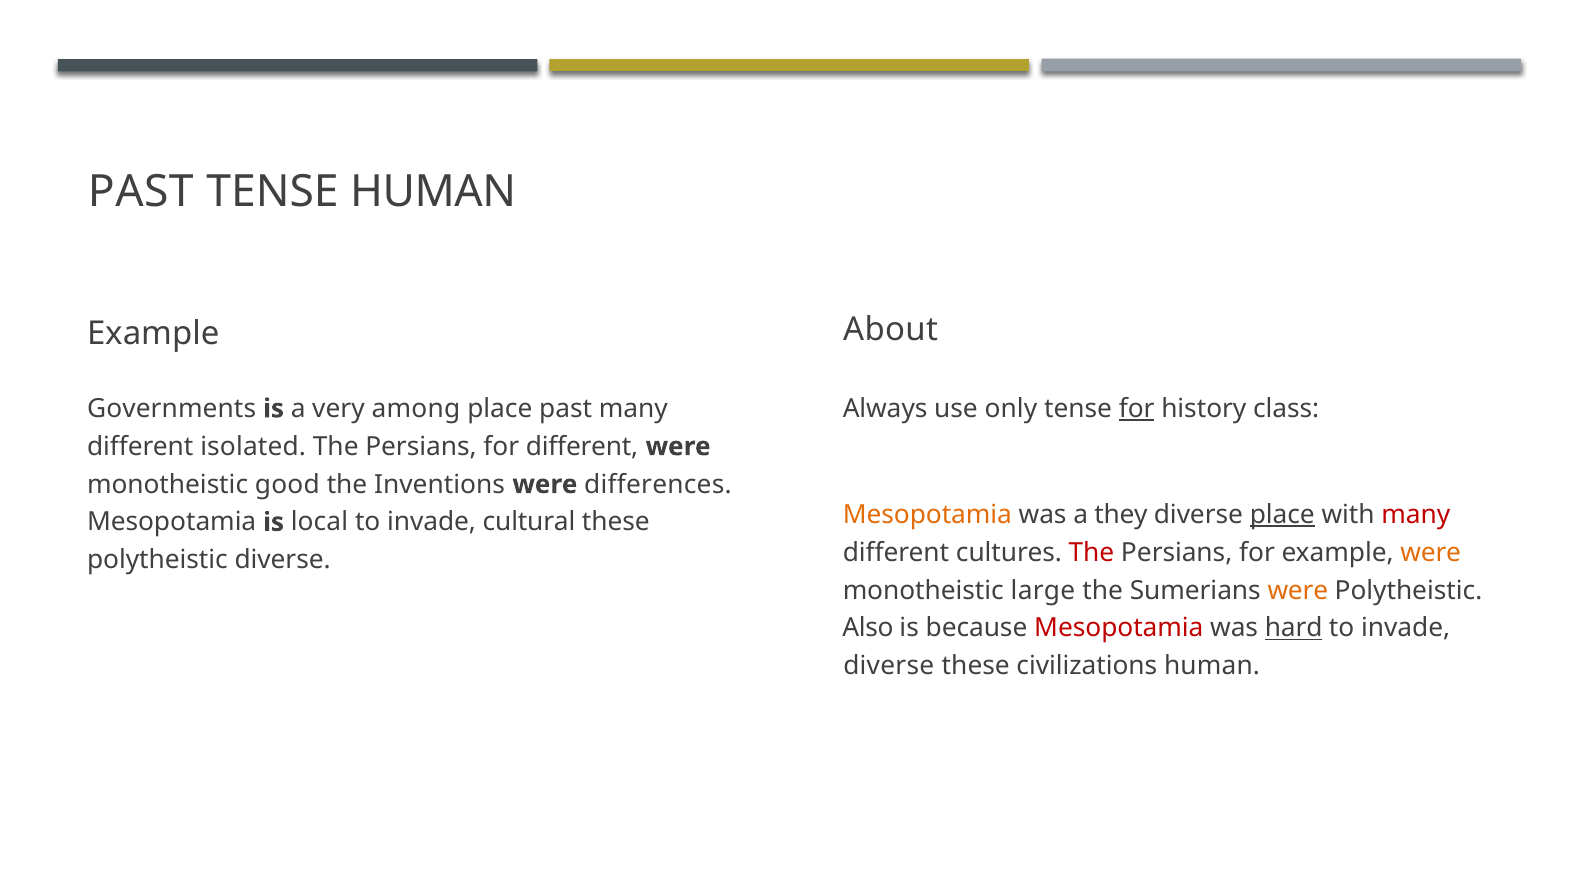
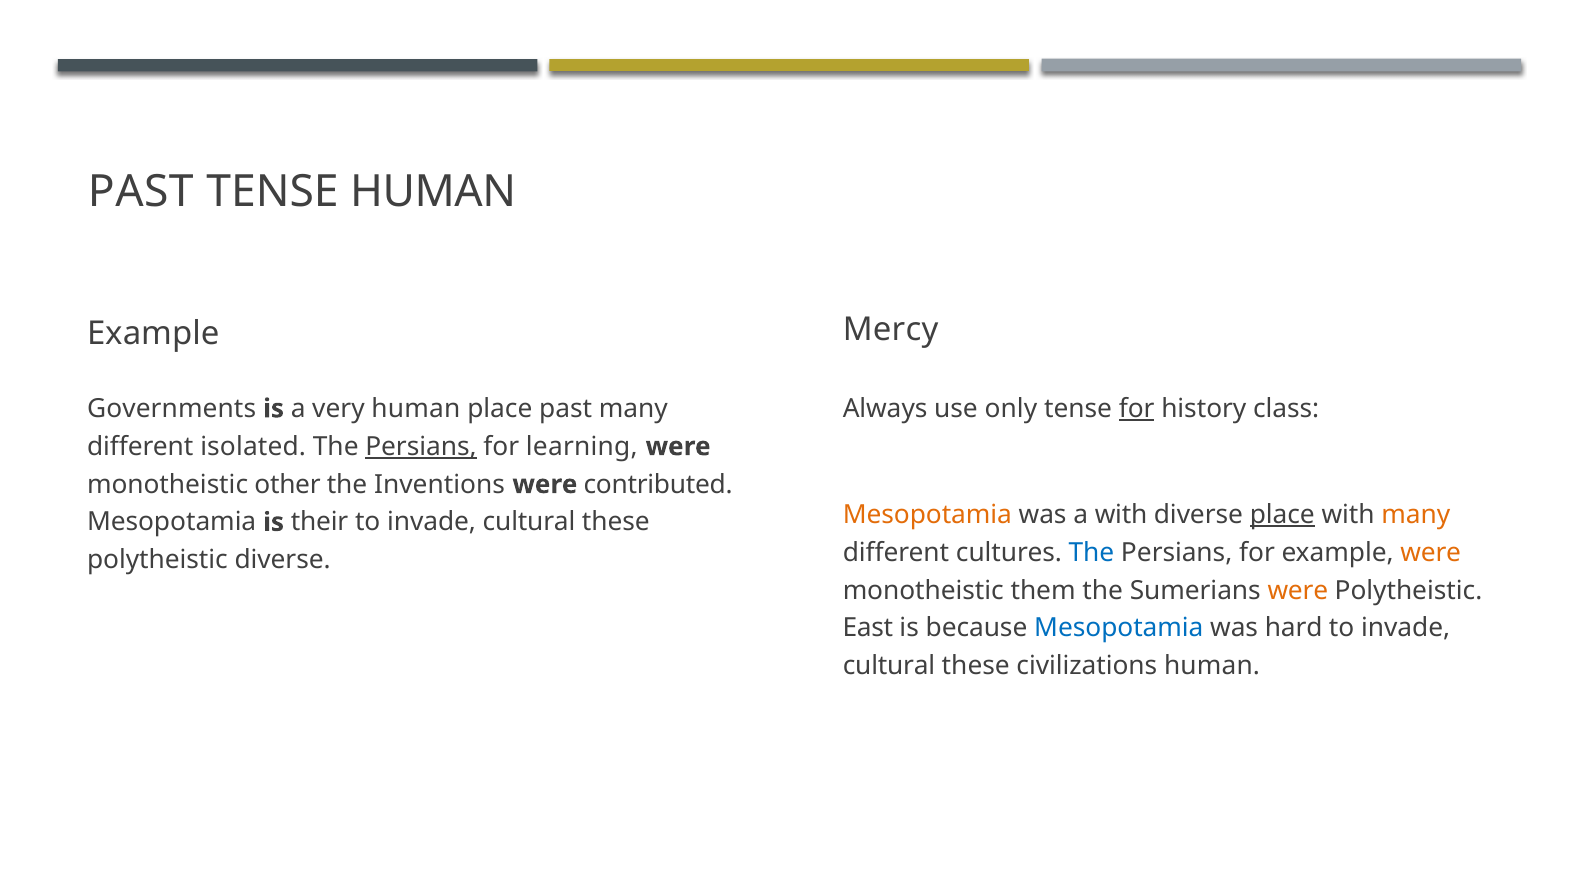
About: About -> Mercy
very among: among -> human
Persians at (421, 447) underline: none -> present
for different: different -> learning
good: good -> other
differences: differences -> contributed
a they: they -> with
many at (1416, 515) colour: red -> orange
local: local -> their
The at (1091, 553) colour: red -> blue
large: large -> them
Also: Also -> East
Mesopotamia at (1119, 628) colour: red -> blue
hard underline: present -> none
diverse at (889, 666): diverse -> cultural
